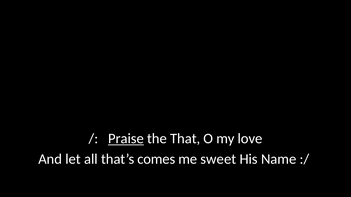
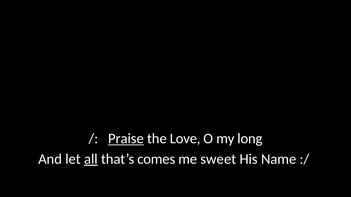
That: That -> Love
love: love -> long
all underline: none -> present
